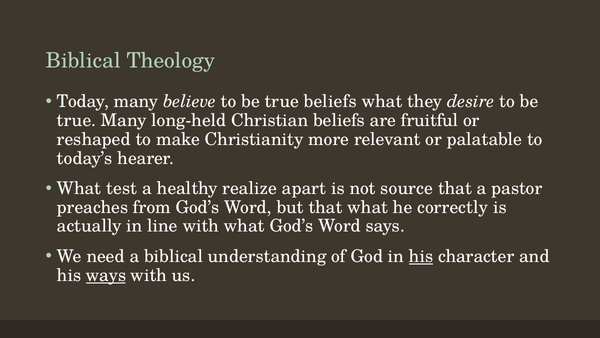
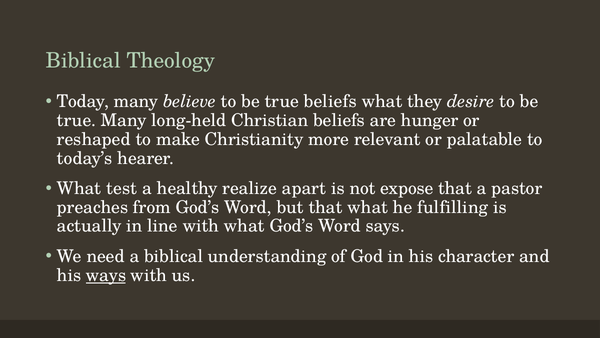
fruitful: fruitful -> hunger
source: source -> expose
correctly: correctly -> fulfilling
his at (421, 256) underline: present -> none
